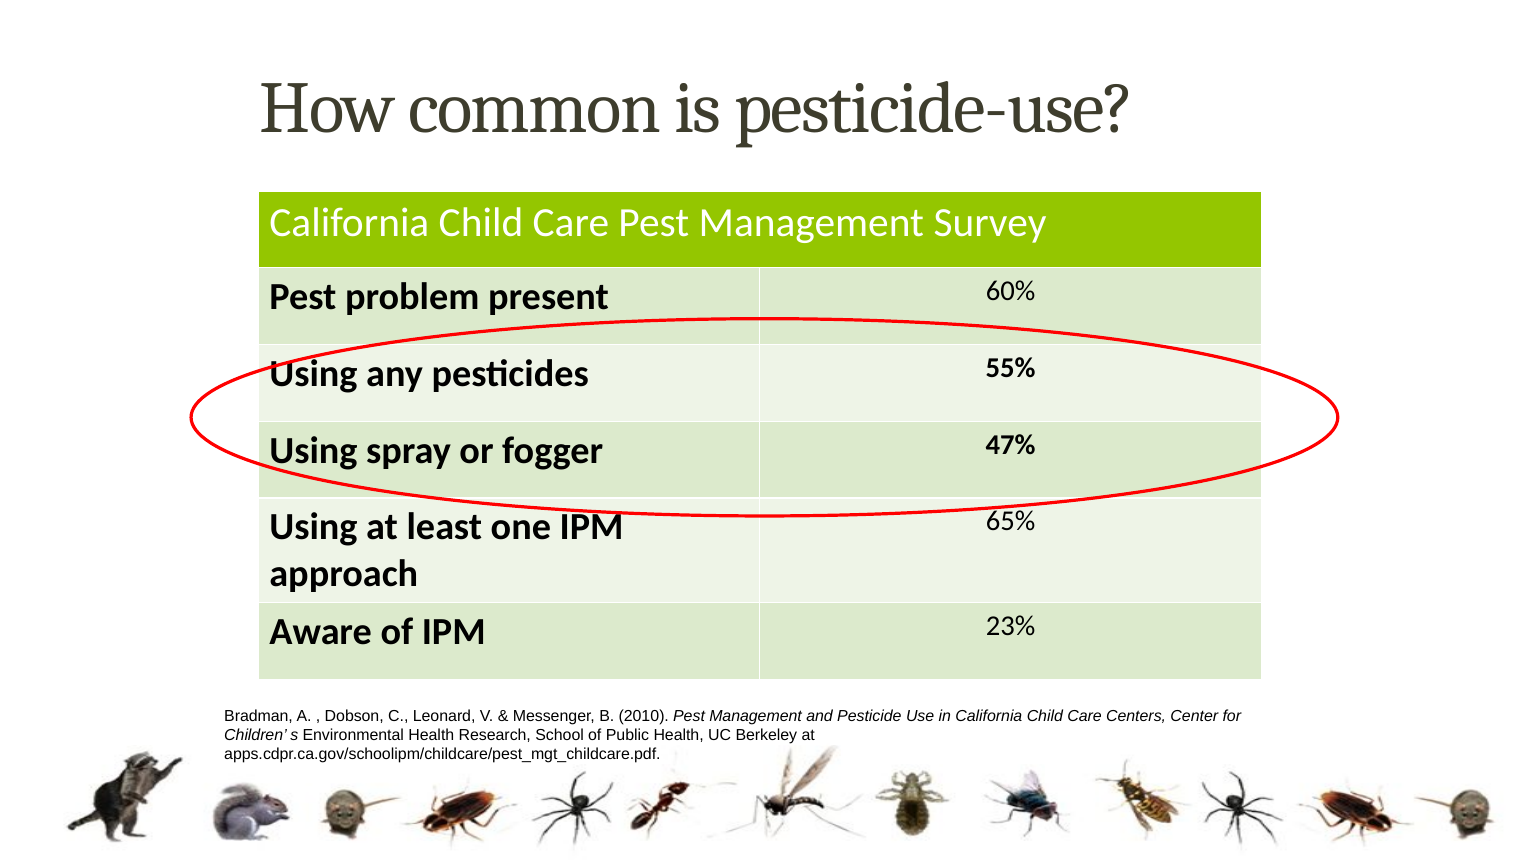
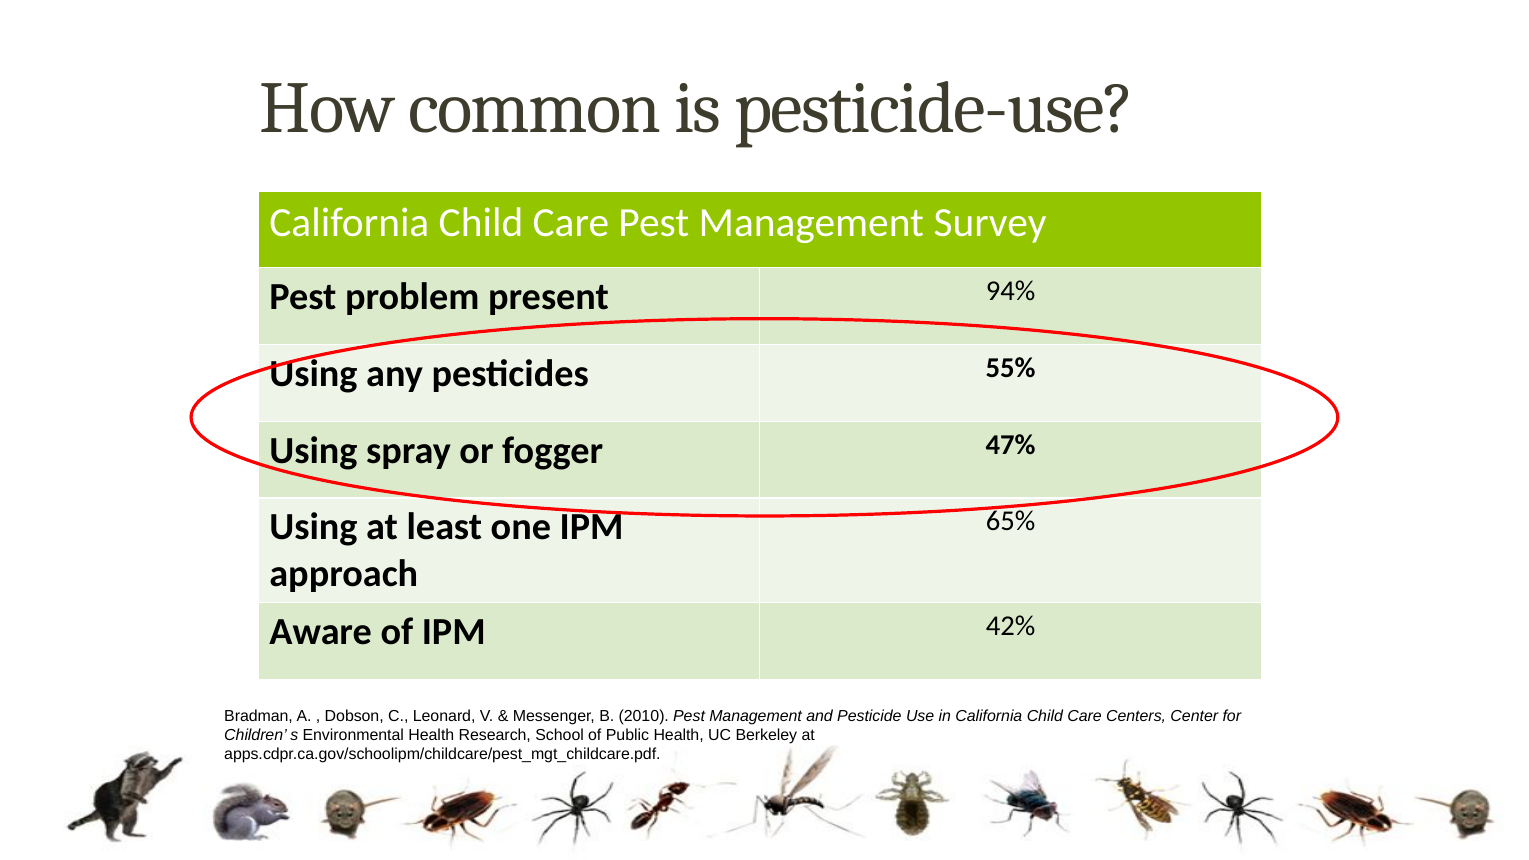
60%: 60% -> 94%
23%: 23% -> 42%
